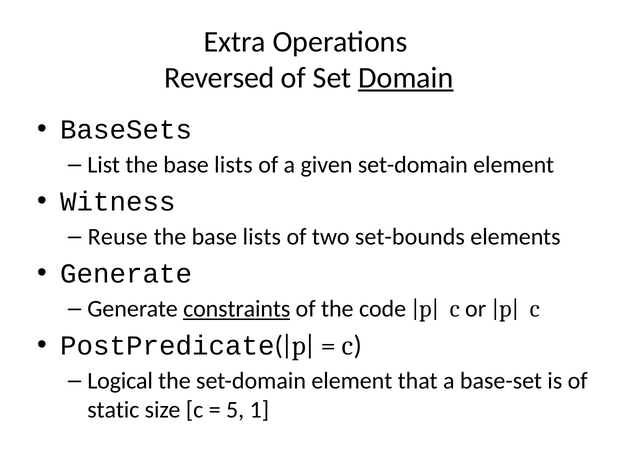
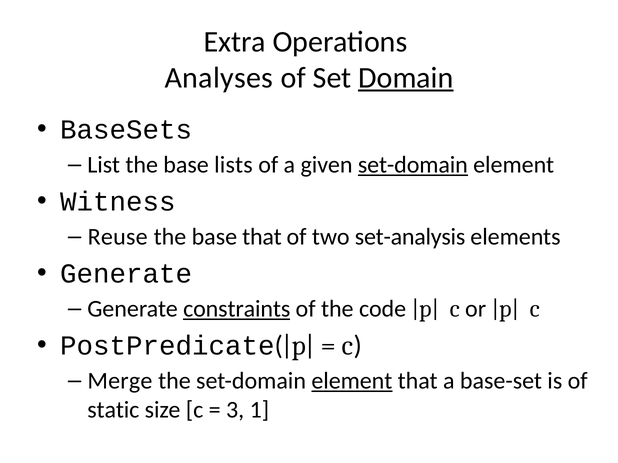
Reversed: Reversed -> Analyses
set-domain at (413, 165) underline: none -> present
lists at (262, 237): lists -> that
set-bounds: set-bounds -> set-analysis
Logical: Logical -> Merge
element at (352, 381) underline: none -> present
5: 5 -> 3
